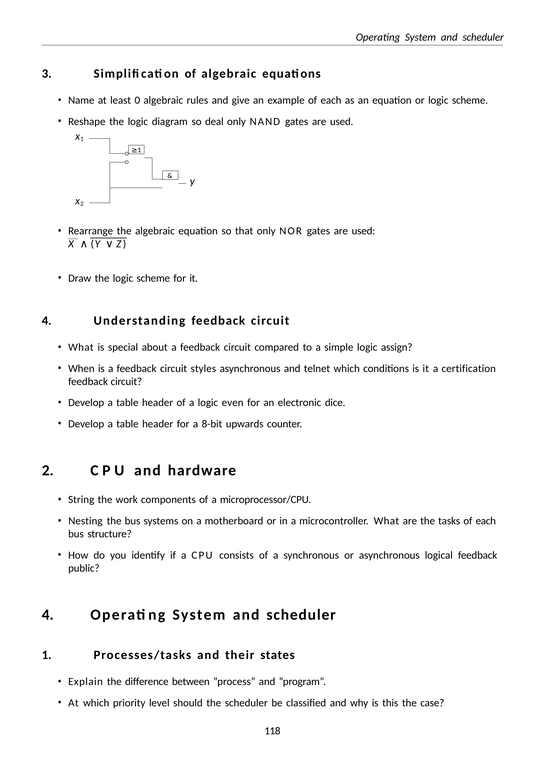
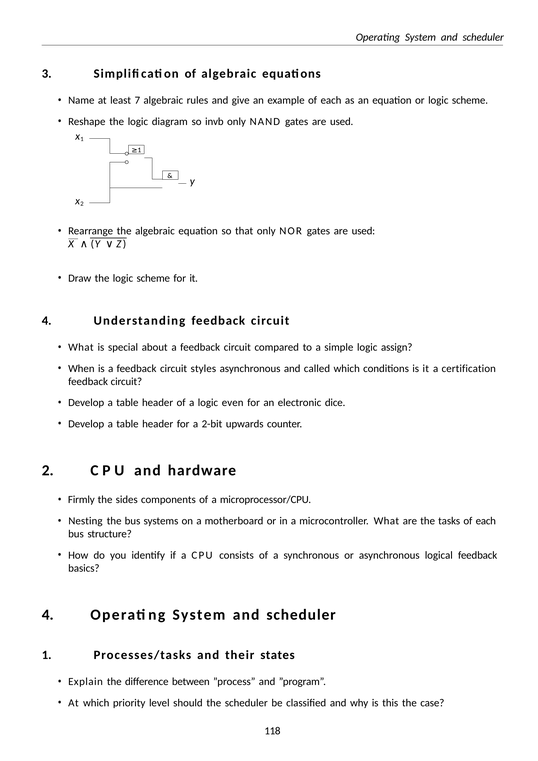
0: 0 -> 7
deal: deal -> invb
telnet: telnet -> called
8-bit: 8-bit -> 2-bit
String: String -> Firmly
work: work -> sides
public: public -> basics
